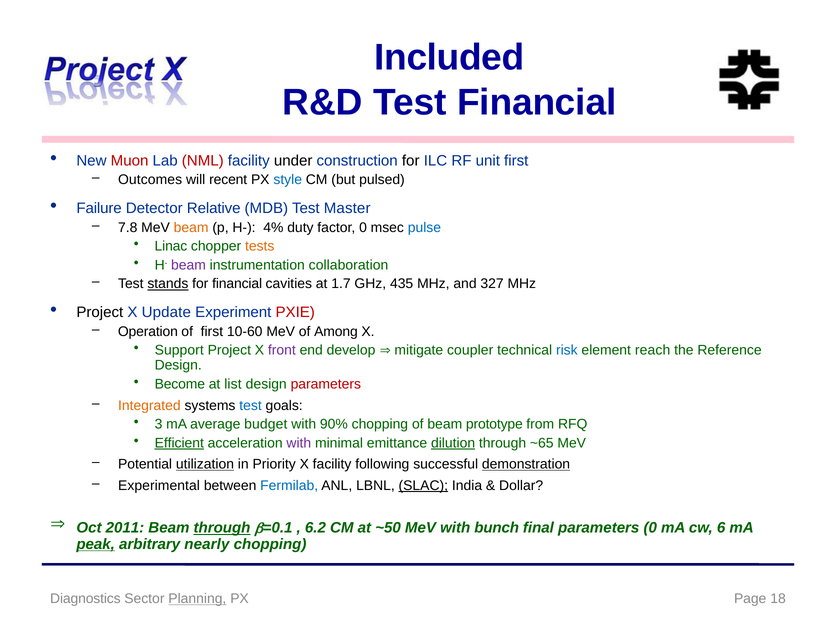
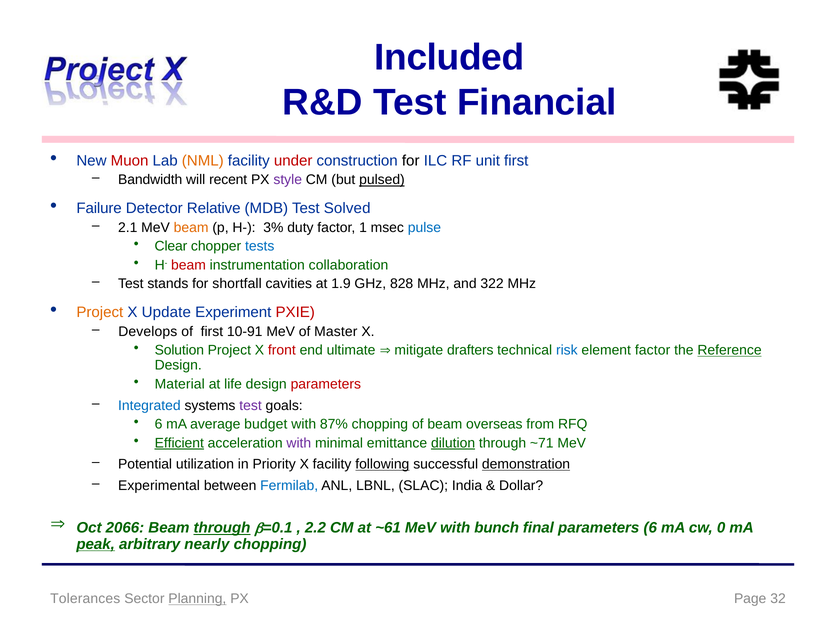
NML colour: red -> orange
under colour: black -> red
Outcomes: Outcomes -> Bandwidth
style colour: blue -> purple
pulsed underline: none -> present
Master: Master -> Solved
7.8: 7.8 -> 2.1
4%: 4% -> 3%
factor 0: 0 -> 1
Linac: Linac -> Clear
tests colour: orange -> blue
beam at (188, 265) colour: purple -> red
stands underline: present -> none
for financial: financial -> shortfall
1.7: 1.7 -> 1.9
435: 435 -> 828
327: 327 -> 322
Project at (100, 312) colour: black -> orange
Operation: Operation -> Develops
10-60: 10-60 -> 10-91
Among: Among -> Master
Support: Support -> Solution
front colour: purple -> red
develop: develop -> ultimate
coupler: coupler -> drafters
element reach: reach -> factor
Reference underline: none -> present
Become: Become -> Material
list: list -> life
Integrated colour: orange -> blue
test at (251, 405) colour: blue -> purple
3 at (159, 424): 3 -> 6
90%: 90% -> 87%
prototype: prototype -> overseas
~65: ~65 -> ~71
utilization underline: present -> none
following underline: none -> present
SLAC underline: present -> none
2011: 2011 -> 2066
6.2: 6.2 -> 2.2
~50: ~50 -> ~61
parameters 0: 0 -> 6
6: 6 -> 0
Diagnostics: Diagnostics -> Tolerances
18: 18 -> 32
